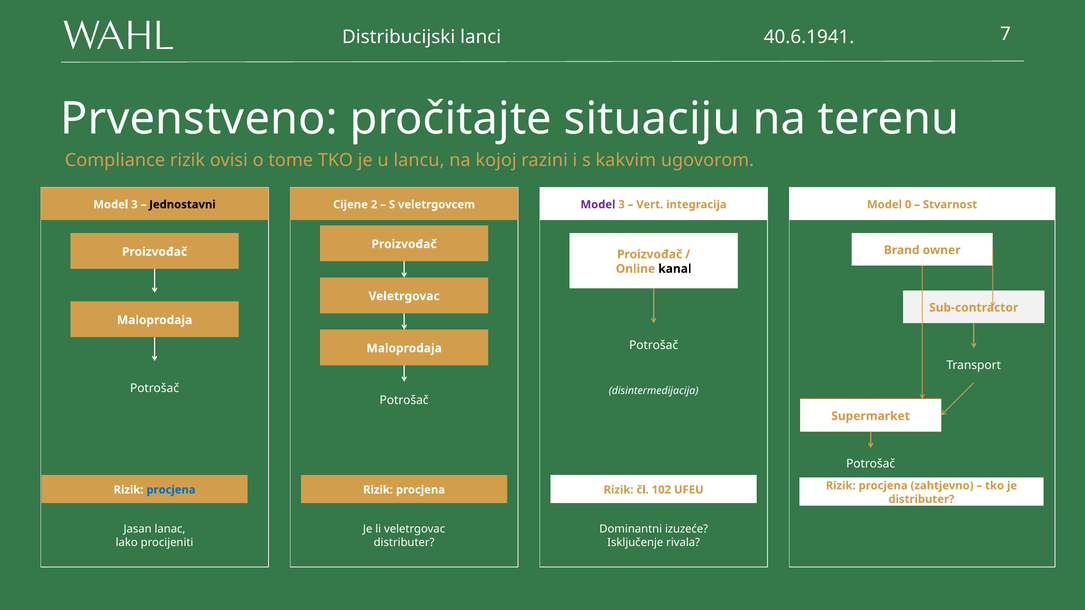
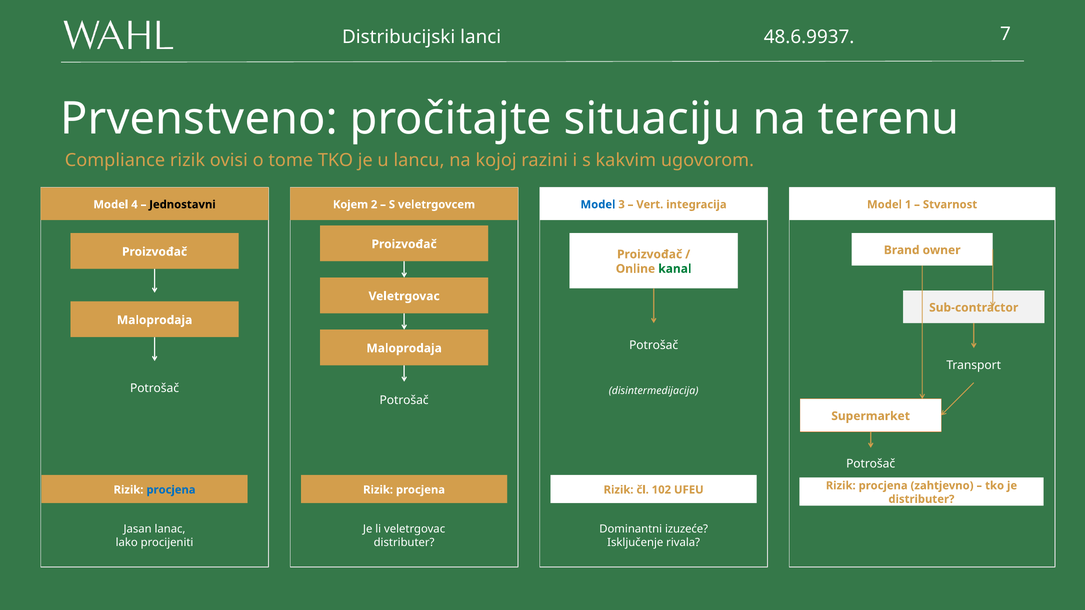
40.6.1941: 40.6.1941 -> 48.6.9937
3 at (134, 205): 3 -> 4
Cijene: Cijene -> Kojem
Model at (598, 205) colour: purple -> blue
0: 0 -> 1
kanal colour: black -> green
